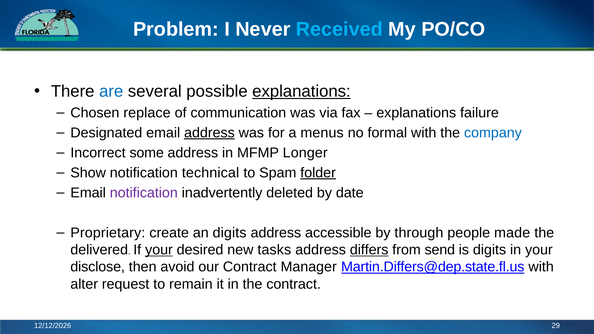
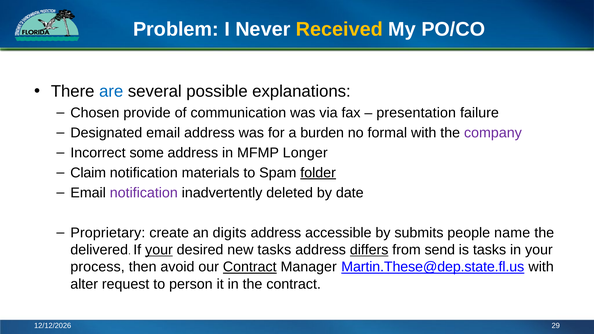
Received colour: light blue -> yellow
explanations at (301, 91) underline: present -> none
replace: replace -> provide
explanations at (416, 113): explanations -> presentation
address at (209, 133) underline: present -> none
menus: menus -> burden
company colour: blue -> purple
Show: Show -> Claim
technical: technical -> materials
through: through -> submits
made: made -> name
is digits: digits -> tasks
disclose: disclose -> process
Contract at (250, 267) underline: none -> present
Martin.Differs@dep.state.fl.us: Martin.Differs@dep.state.fl.us -> Martin.These@dep.state.fl.us
remain: remain -> person
